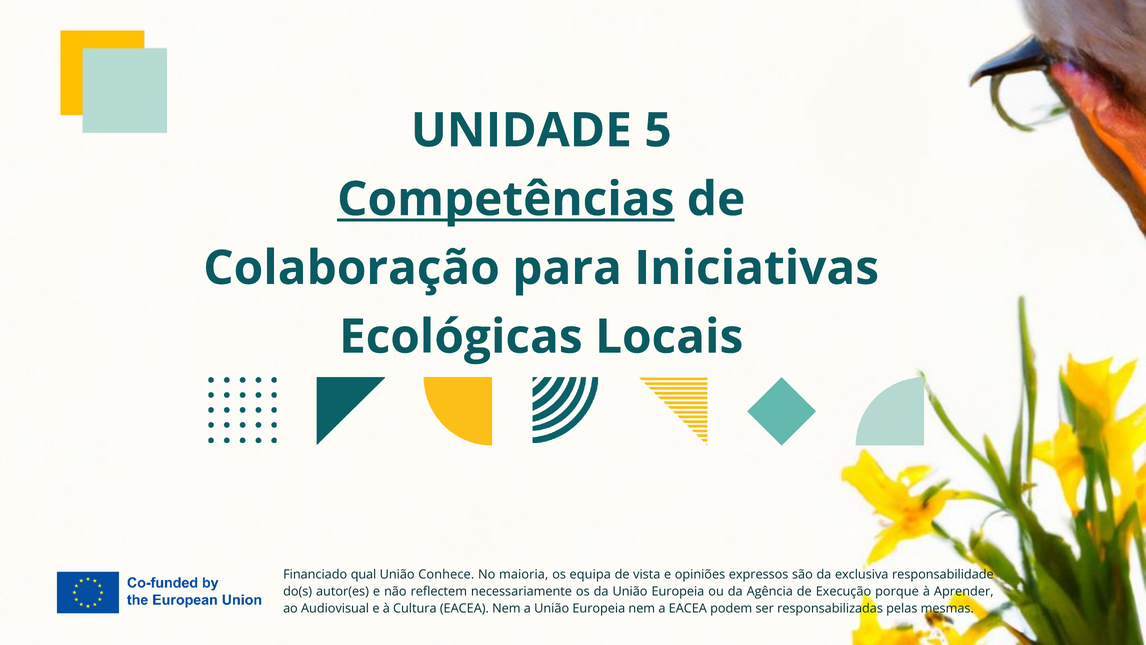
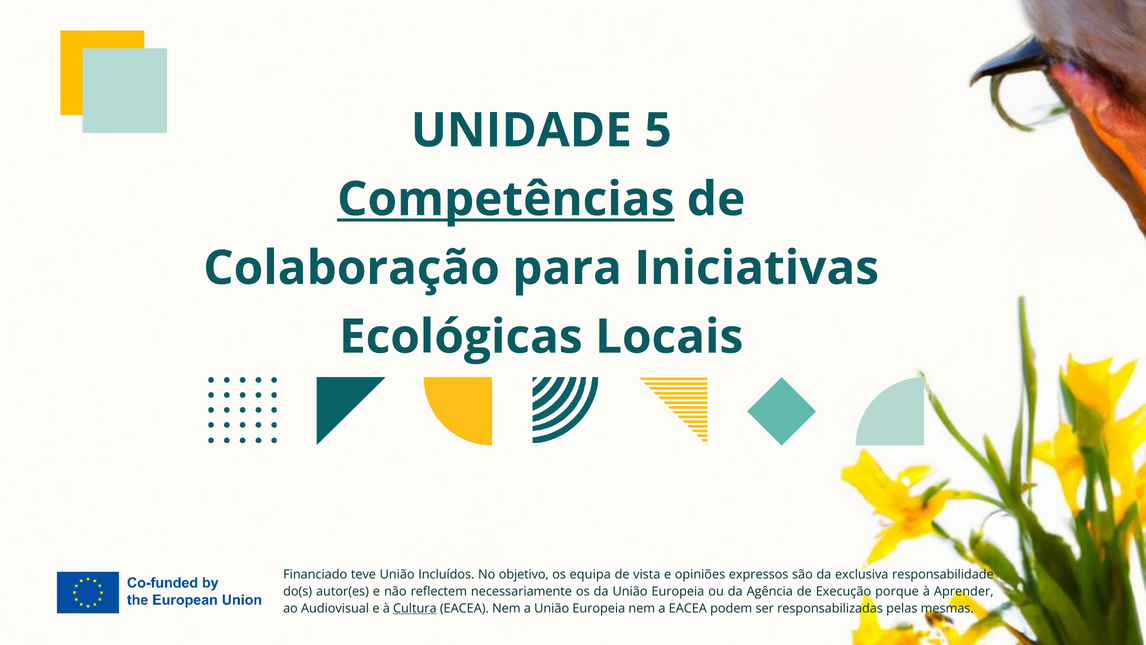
qual: qual -> teve
Conhece: Conhece -> Incluídos
maioria: maioria -> objetivo
Cultura underline: none -> present
